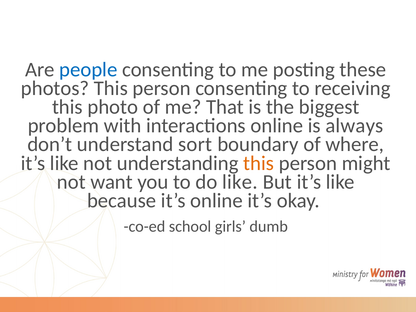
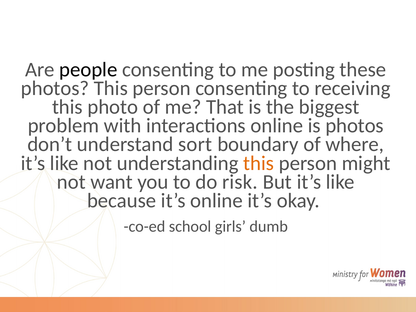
people colour: blue -> black
is always: always -> photos
do like: like -> risk
